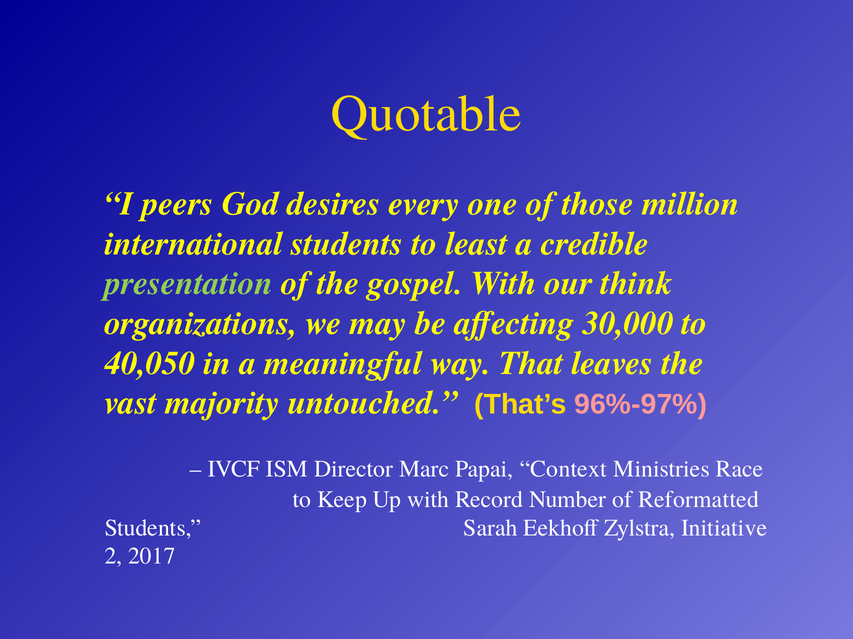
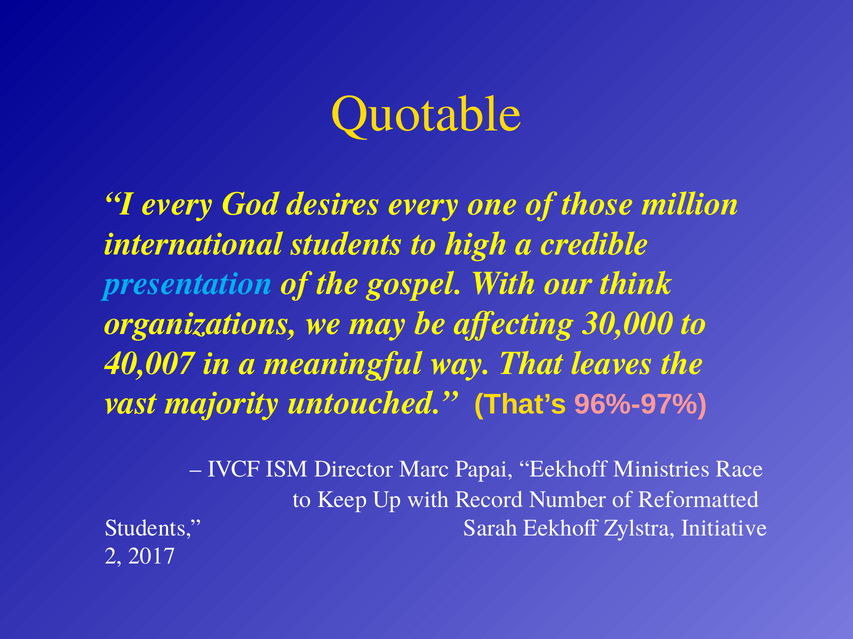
I peers: peers -> every
least: least -> high
presentation colour: light green -> light blue
40,050: 40,050 -> 40,007
Papai Context: Context -> Eekhoff
